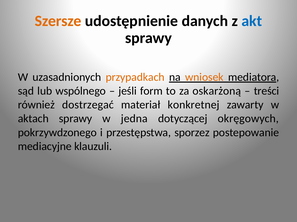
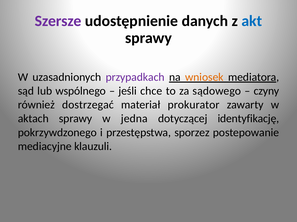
Szersze colour: orange -> purple
przypadkach colour: orange -> purple
form: form -> chce
oskarżoną: oskarżoną -> sądowego
treści: treści -> czyny
konkretnej: konkretnej -> prokurator
okręgowych: okręgowych -> identyfikację
